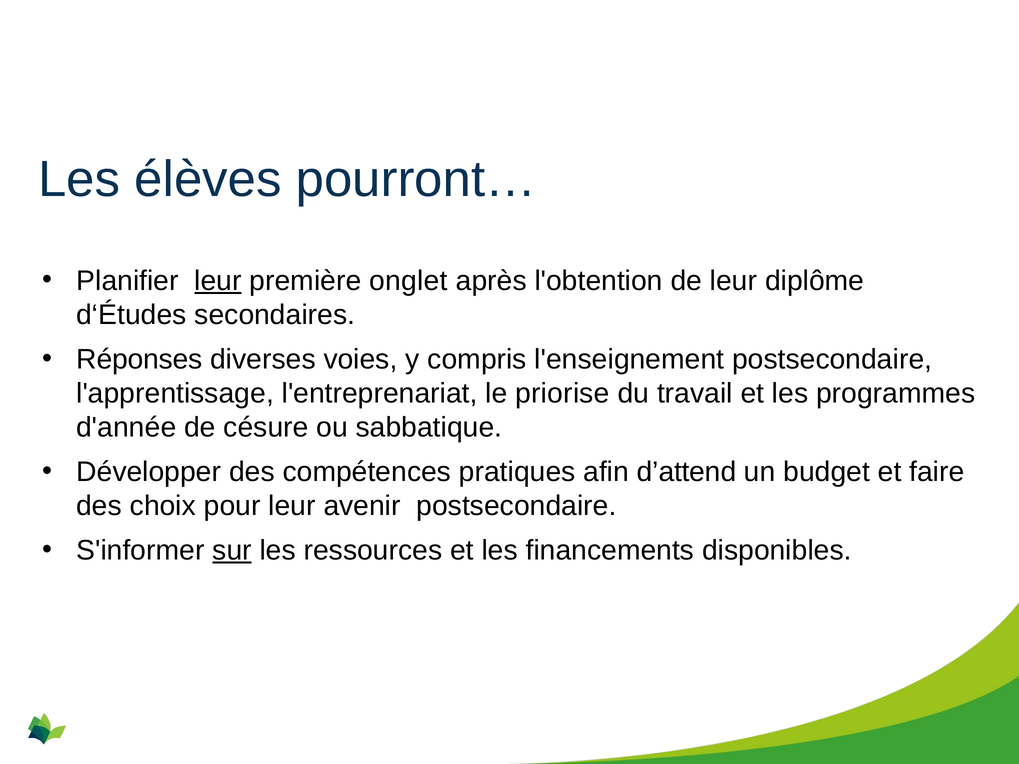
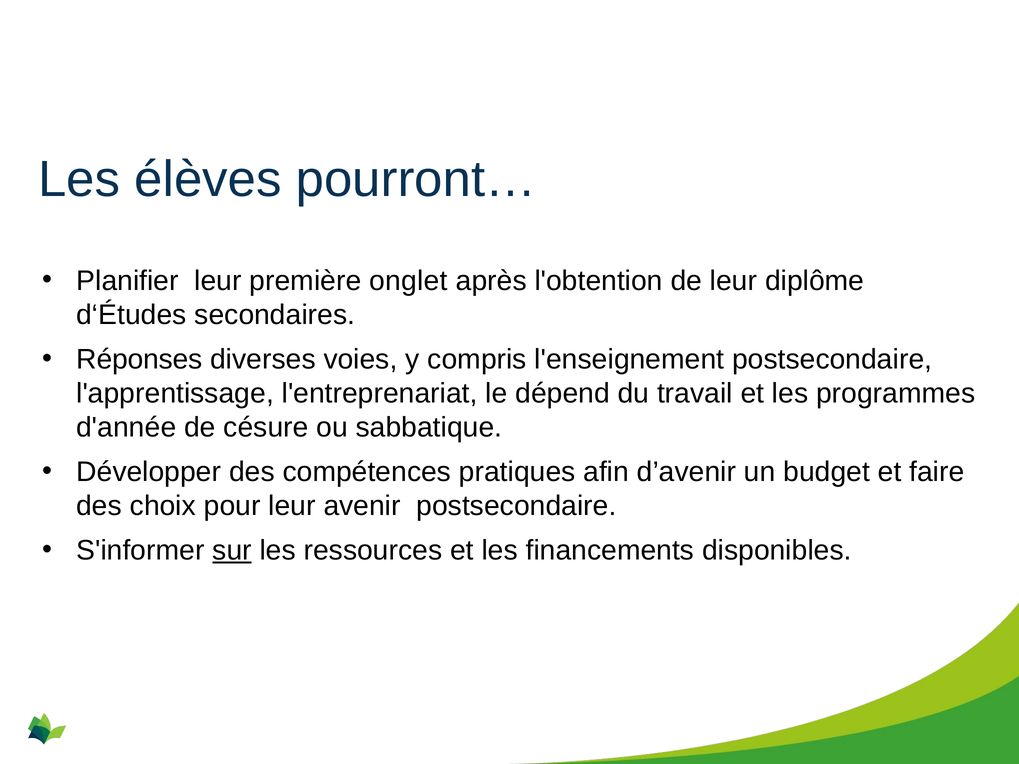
leur at (218, 281) underline: present -> none
priorise: priorise -> dépend
d’attend: d’attend -> d’avenir
